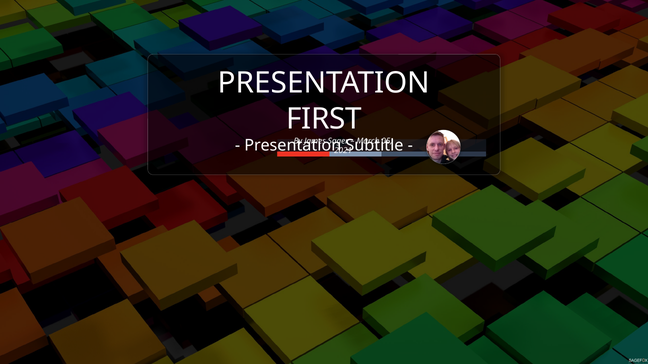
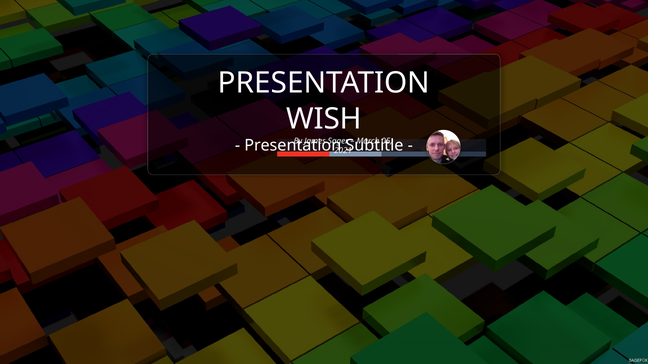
FIRST: FIRST -> WISH
